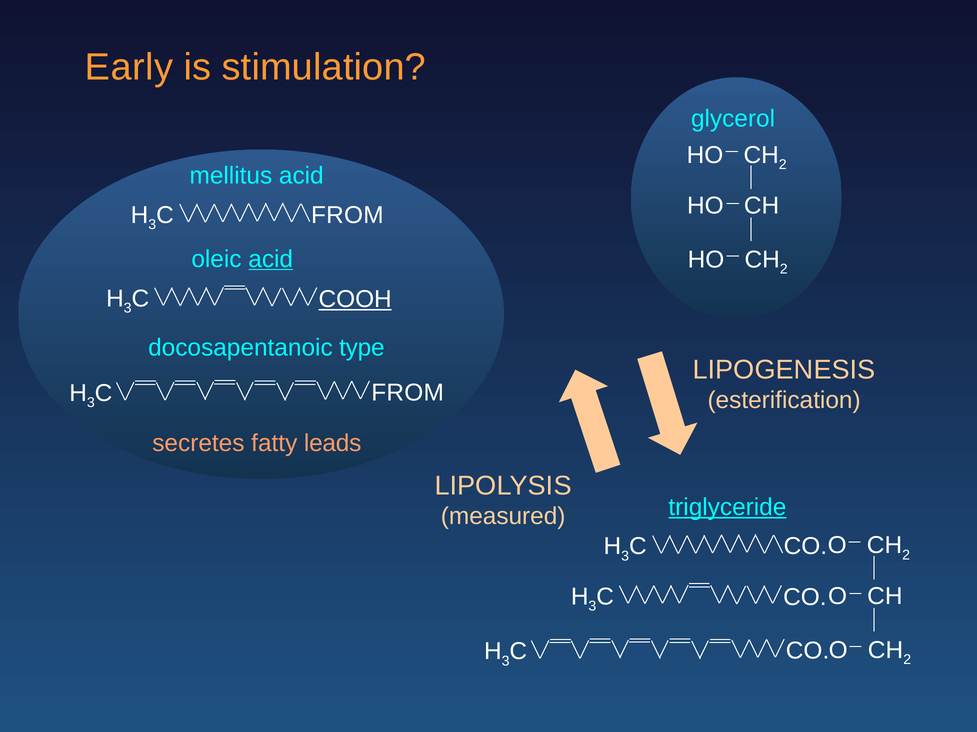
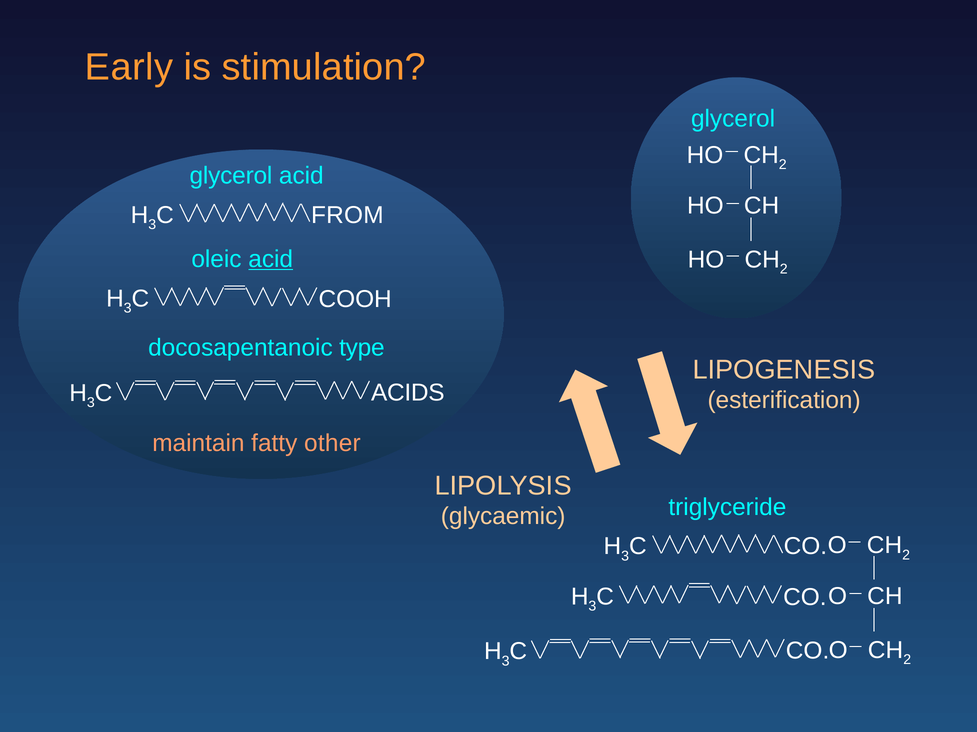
mellitus at (231, 176): mellitus -> glycerol
COOH underline: present -> none
FROM at (408, 393): FROM -> ACIDS
secretes: secretes -> maintain
leads: leads -> other
triglyceride underline: present -> none
measured: measured -> glycaemic
